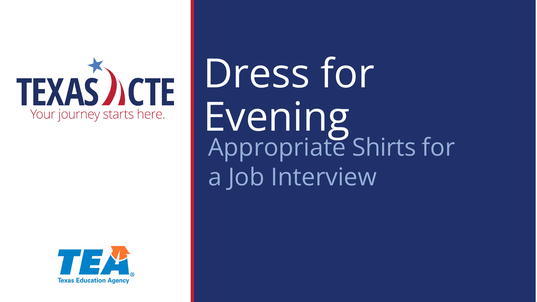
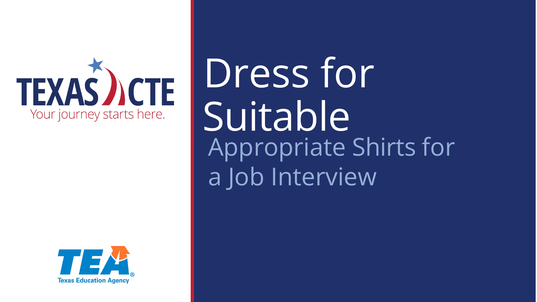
Evening: Evening -> Suitable
